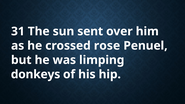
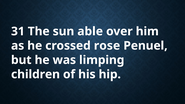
sent: sent -> able
donkeys: donkeys -> children
